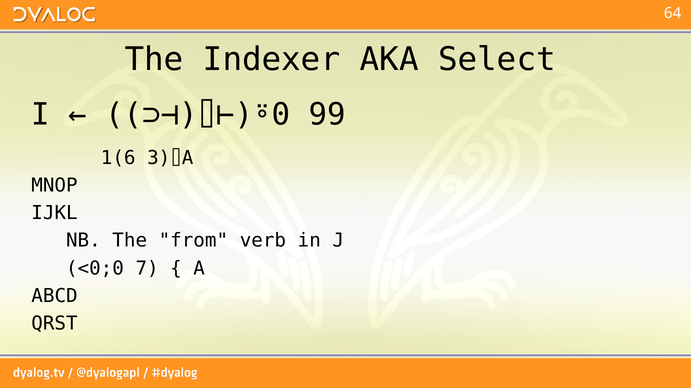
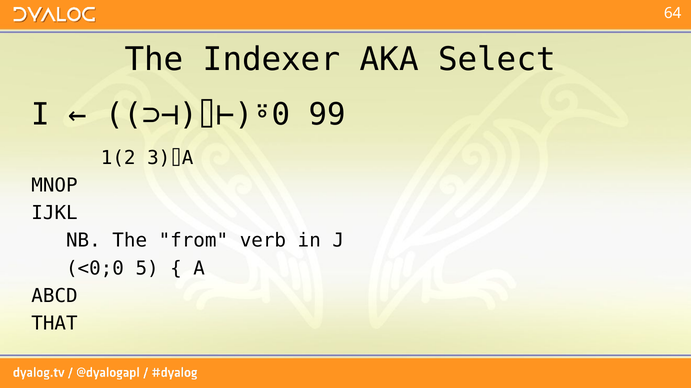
1(6: 1(6 -> 1(2
7: 7 -> 5
QRST: QRST -> THAT
